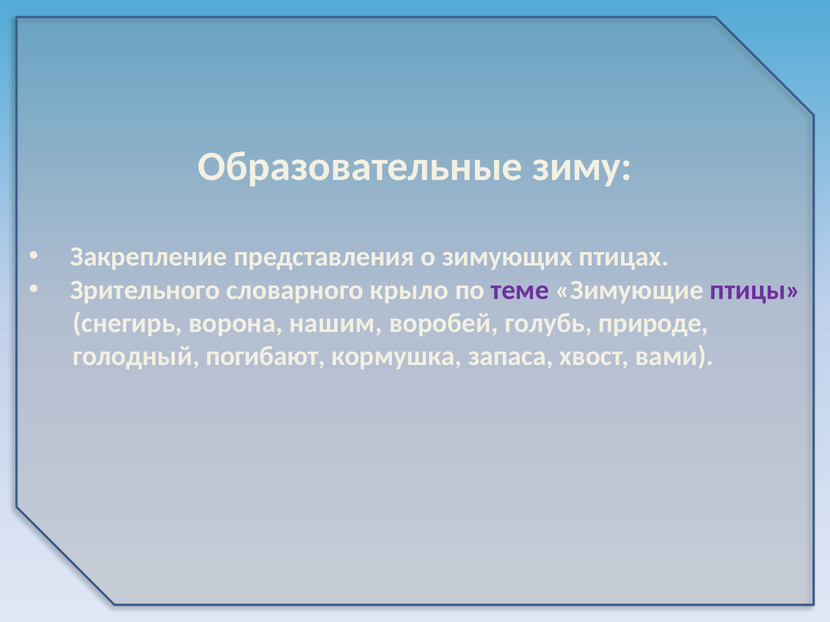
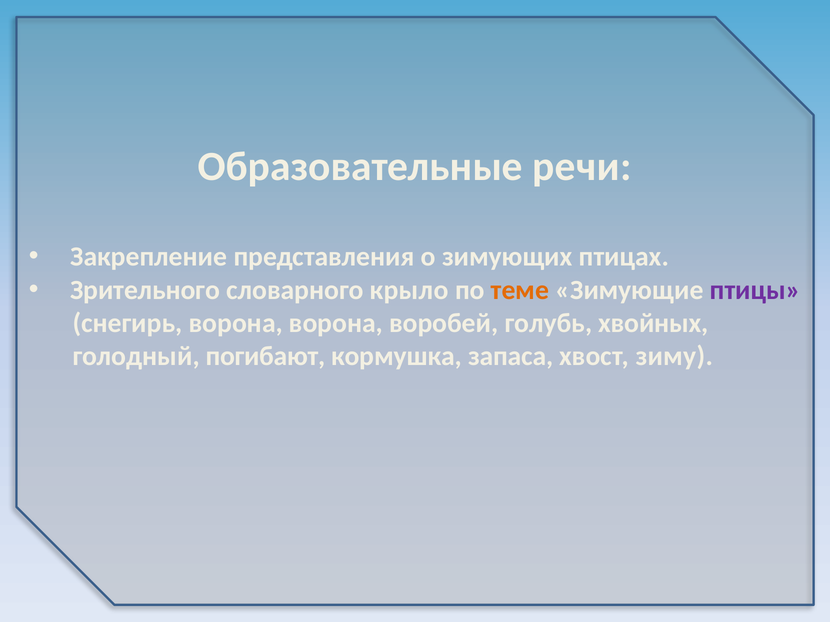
зиму: зиму -> речи
теме colour: purple -> orange
ворона нашим: нашим -> ворона
природе: природе -> хвойных
вами: вами -> зиму
